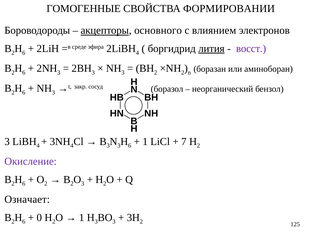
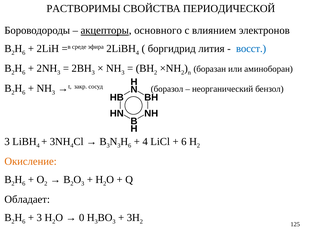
ГОМОГЕННЫЕ: ГОМОГЕННЫЕ -> РАСТВОРИМЫ
ФОРМИРОВАНИИ: ФОРМИРОВАНИИ -> ПЕРИОДИЧЕСКОЙ
лития underline: present -> none
восст colour: purple -> blue
1 at (145, 141): 1 -> 4
7 at (184, 141): 7 -> 6
Окисление colour: purple -> orange
Означает: Означает -> Обладает
0 at (39, 217): 0 -> 3
1 at (82, 217): 1 -> 0
